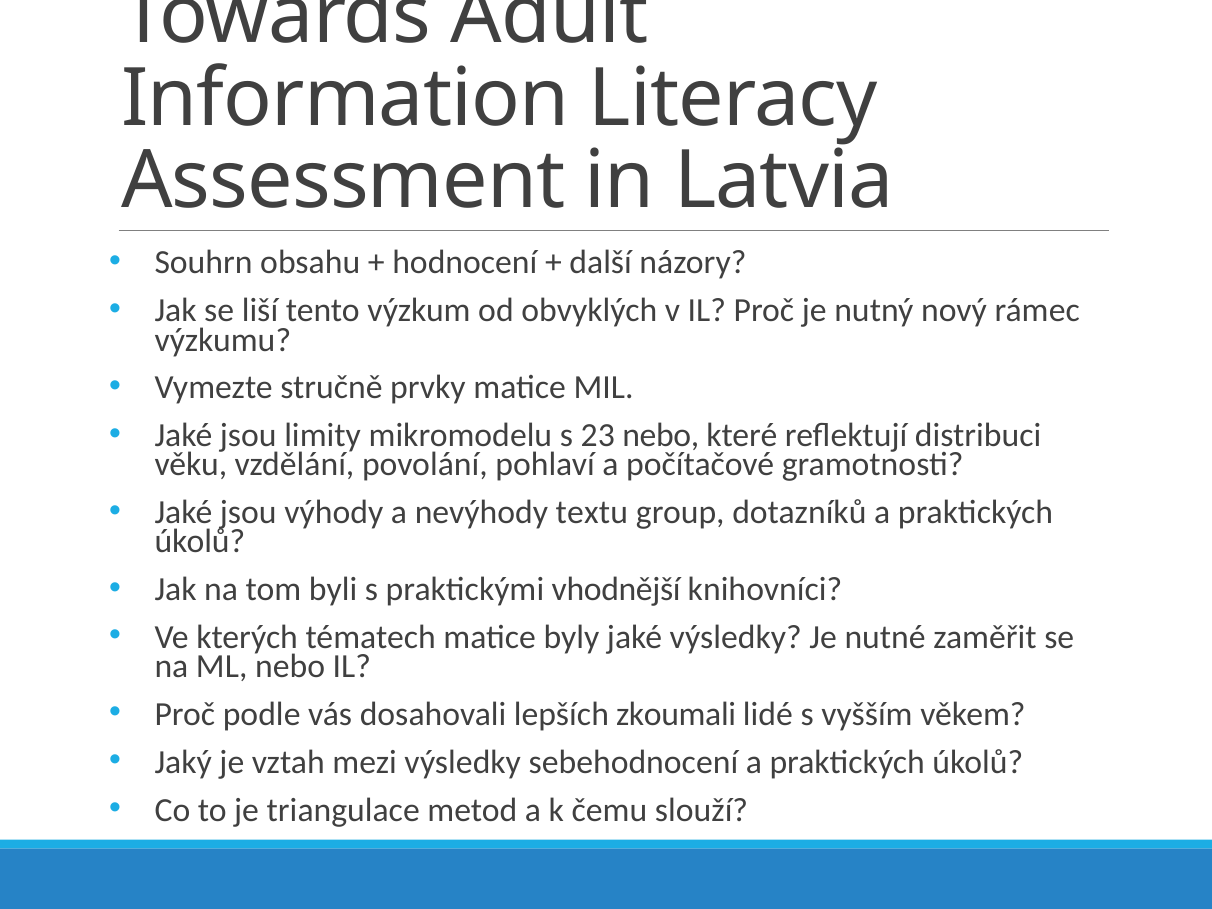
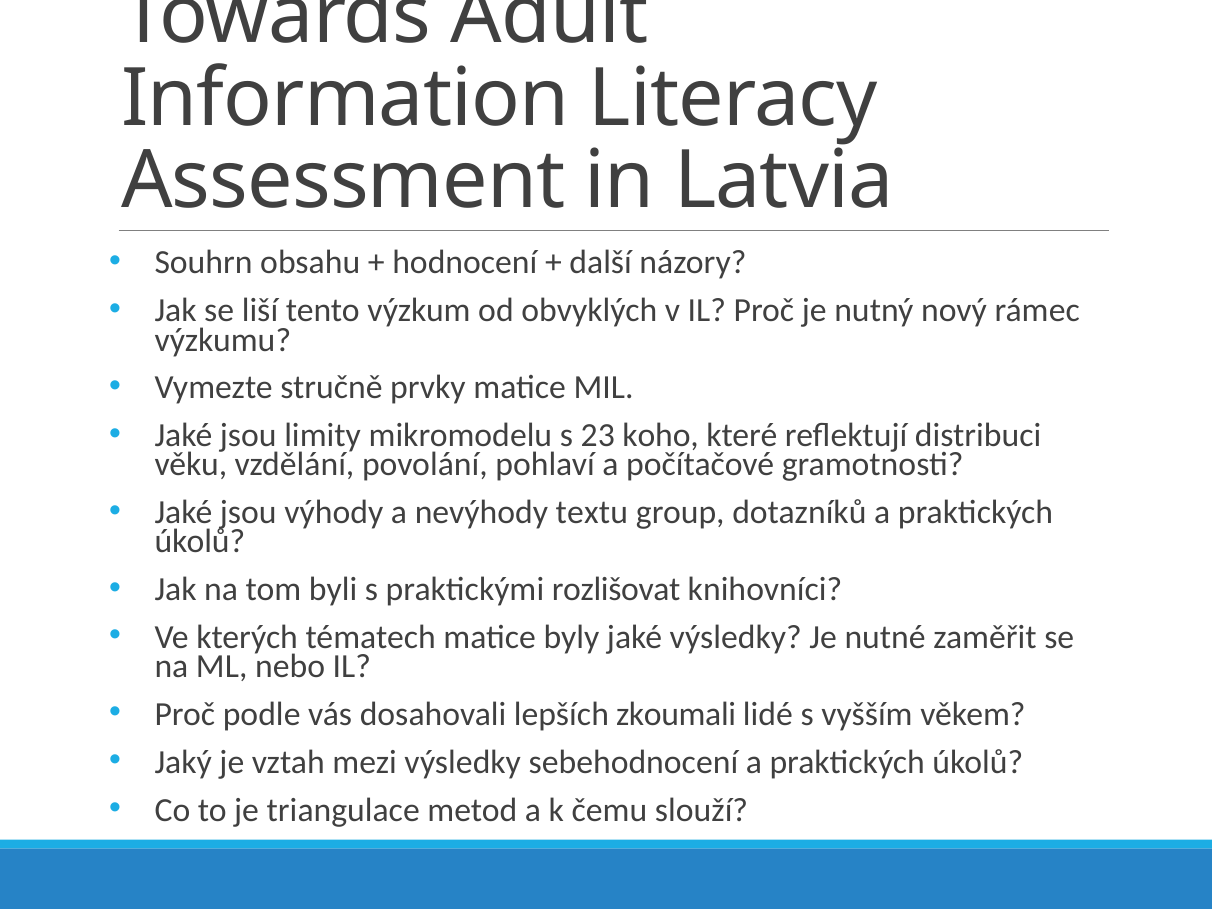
23 nebo: nebo -> koho
vhodnější: vhodnější -> rozlišovat
